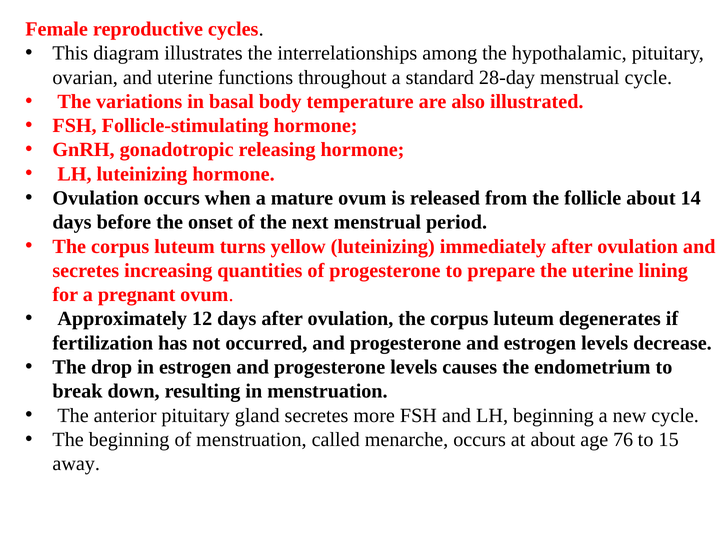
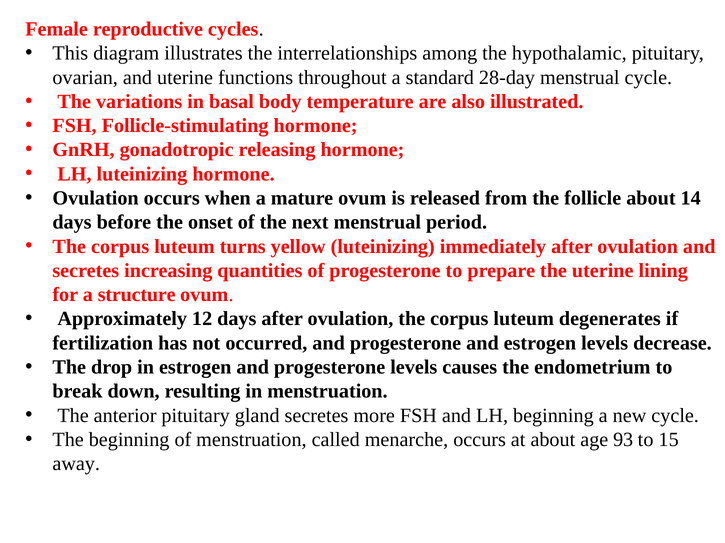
pregnant: pregnant -> structure
76: 76 -> 93
